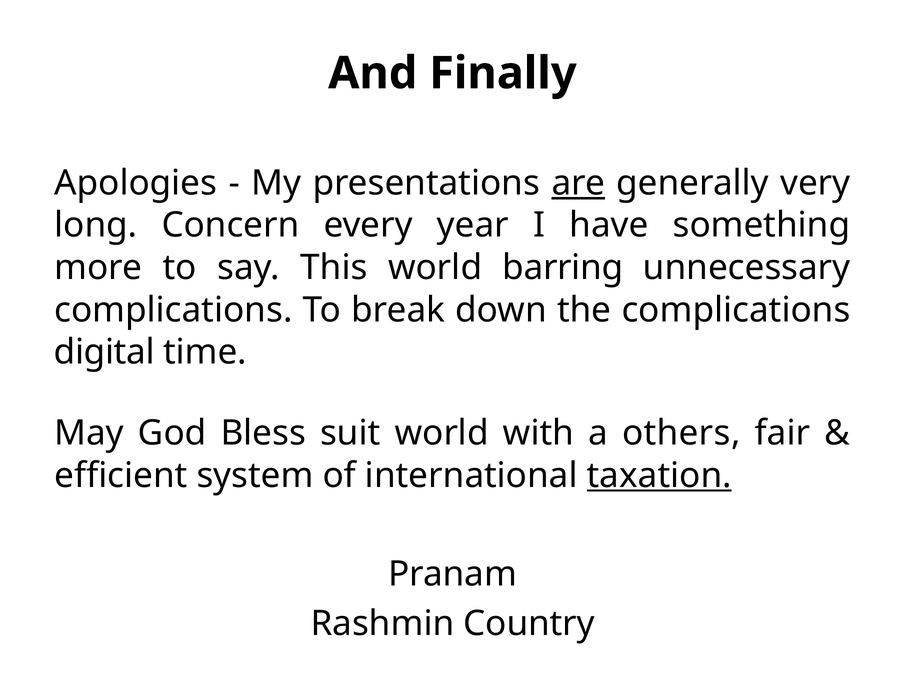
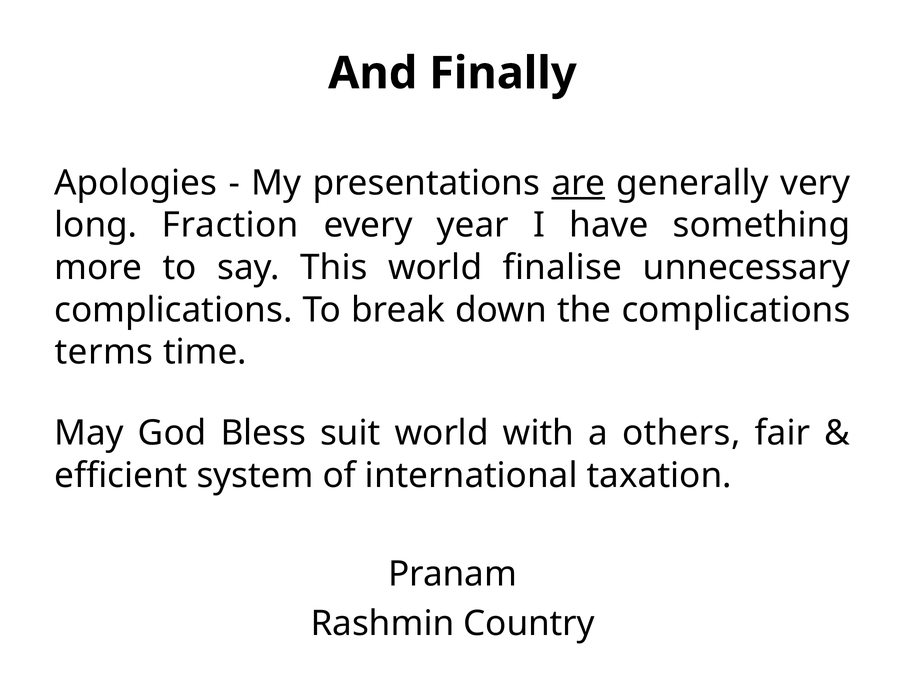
Concern: Concern -> Fraction
barring: barring -> finalise
digital: digital -> terms
taxation underline: present -> none
